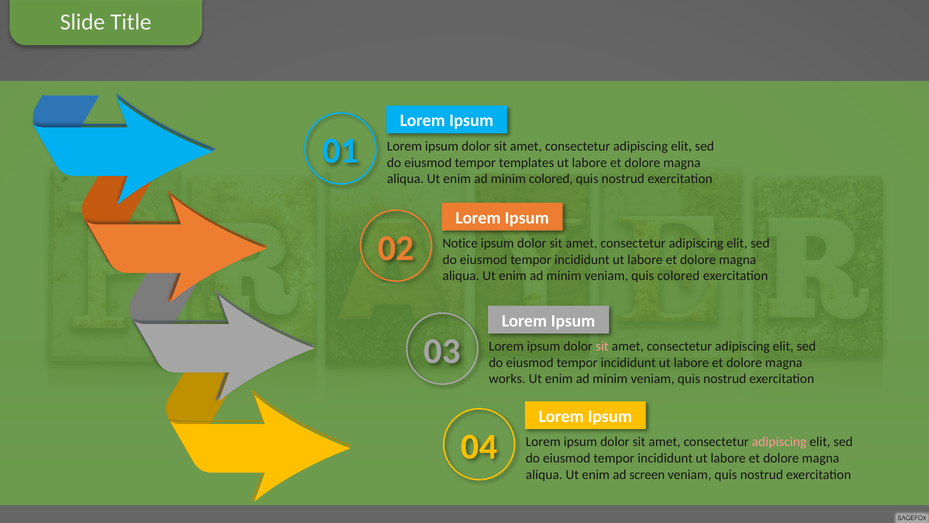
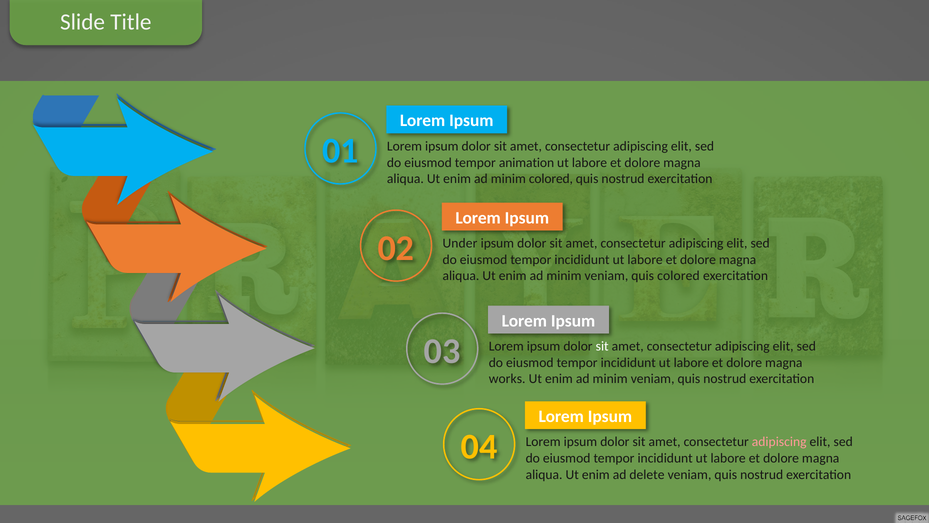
templates: templates -> animation
Notice: Notice -> Under
sit at (602, 346) colour: pink -> white
screen: screen -> delete
